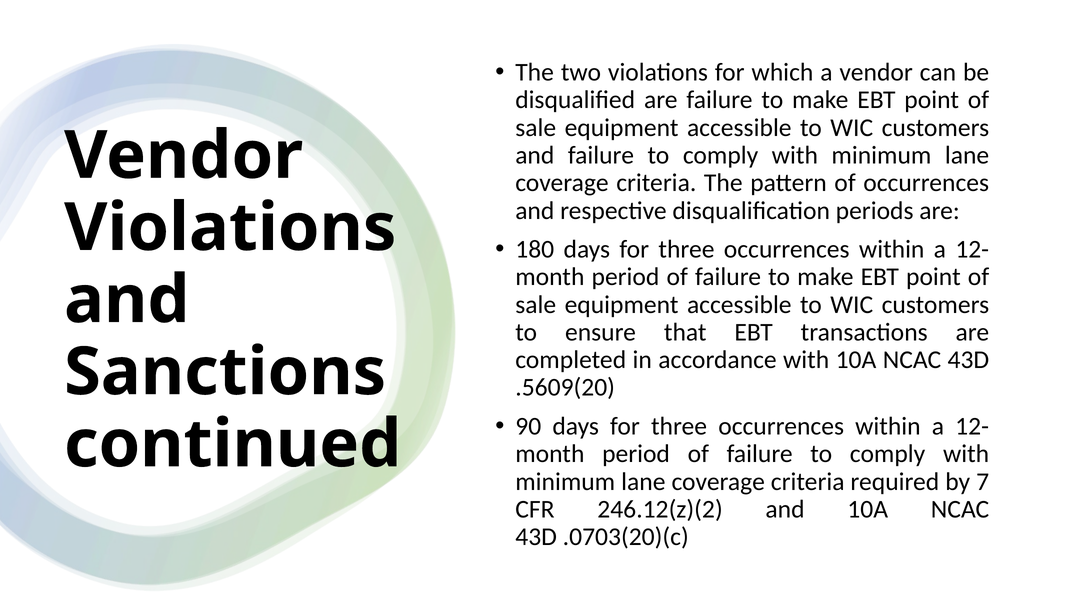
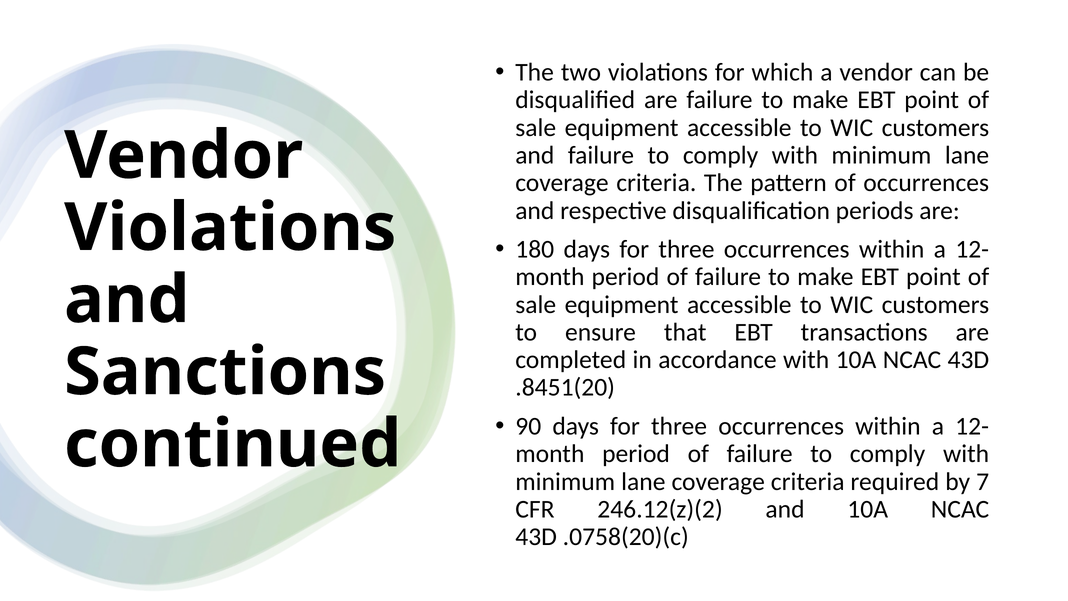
.5609(20: .5609(20 -> .8451(20
.0703(20)(c: .0703(20)(c -> .0758(20)(c
